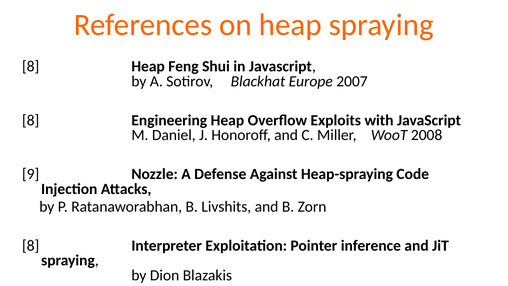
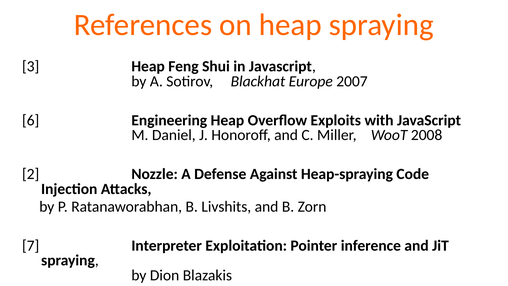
8 at (31, 66): 8 -> 3
8 at (31, 120): 8 -> 6
9: 9 -> 2
8 at (31, 245): 8 -> 7
